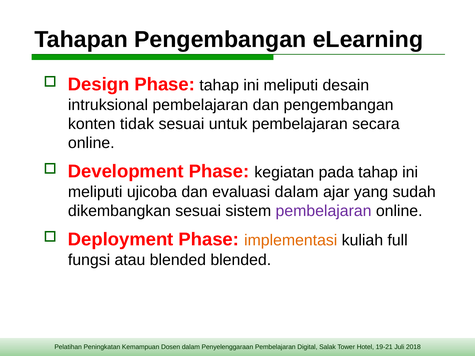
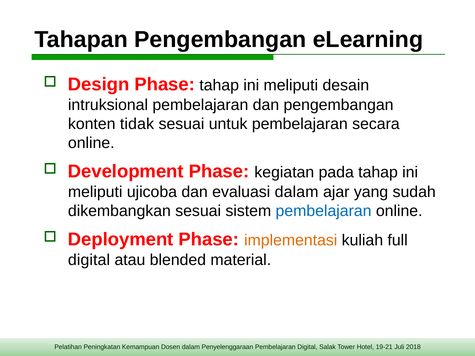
pembelajaran at (324, 211) colour: purple -> blue
fungsi at (89, 260): fungsi -> digital
blended blended: blended -> material
